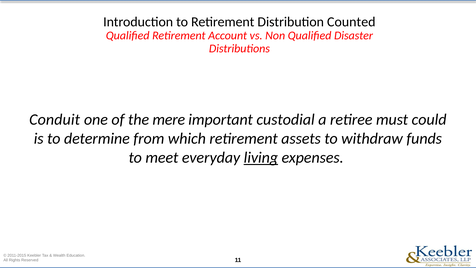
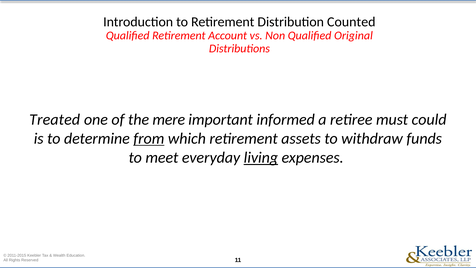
Disaster: Disaster -> Original
Conduit: Conduit -> Treated
custodial: custodial -> informed
from underline: none -> present
